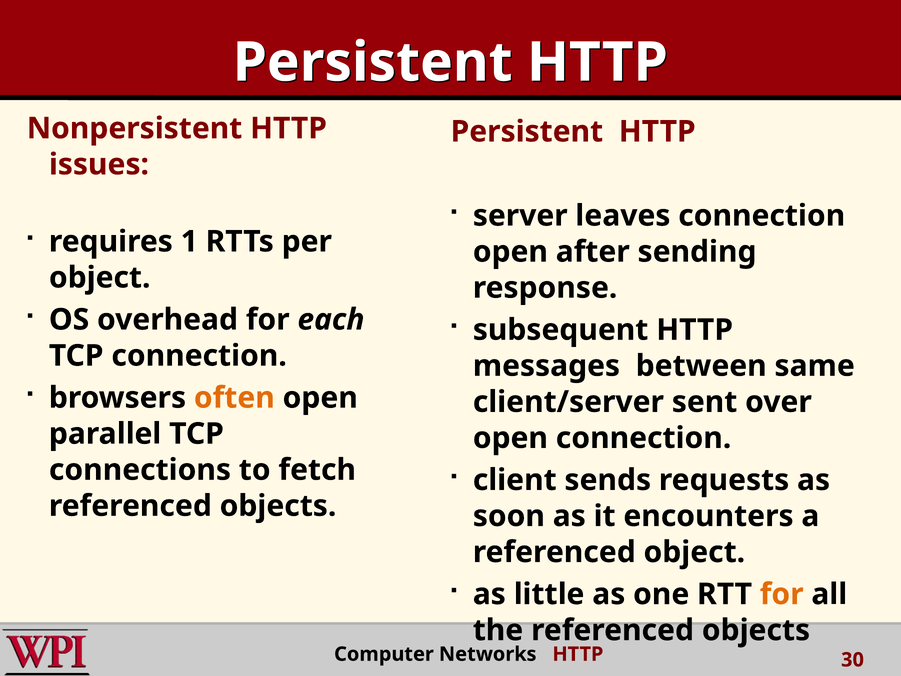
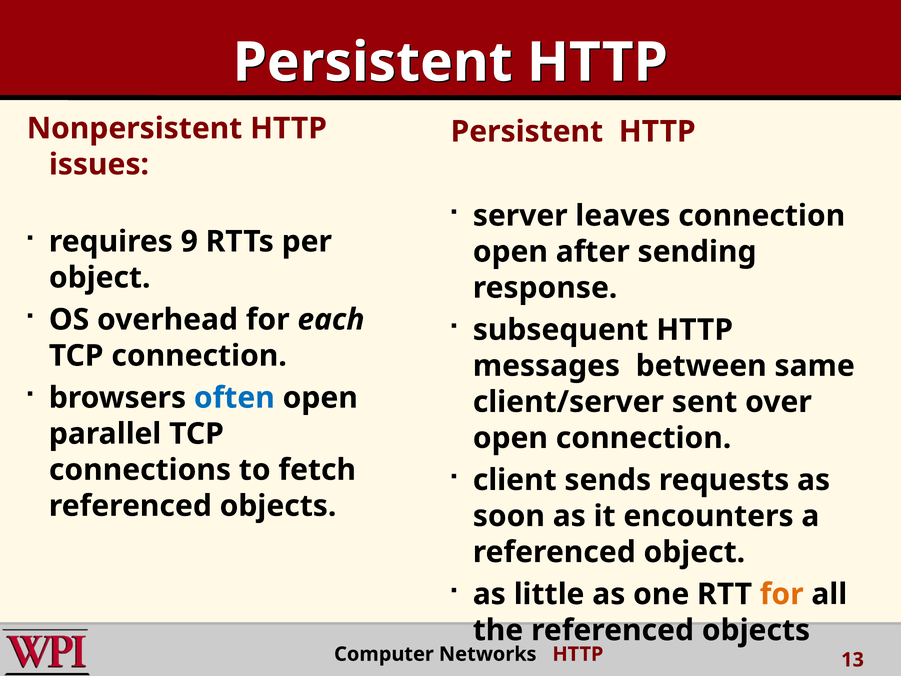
1: 1 -> 9
often colour: orange -> blue
30: 30 -> 13
